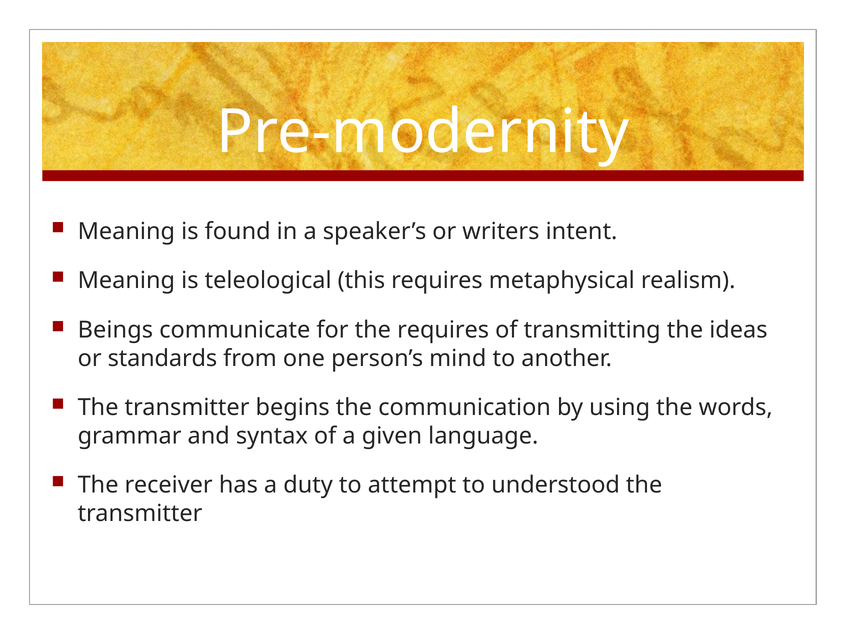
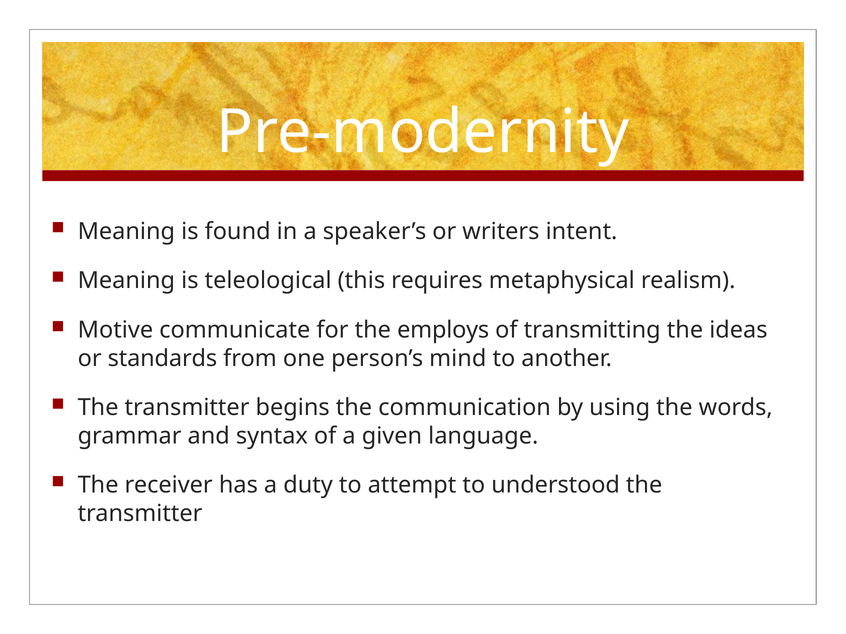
Beings: Beings -> Motive
the requires: requires -> employs
